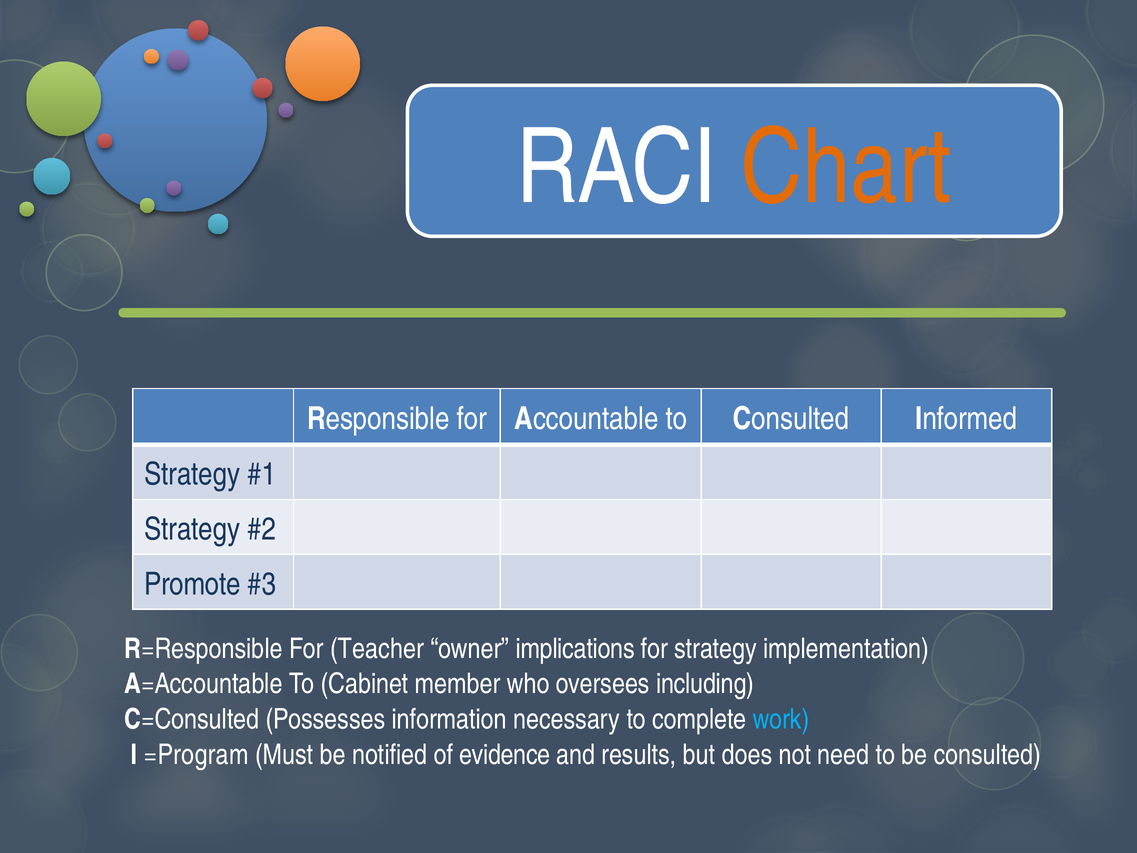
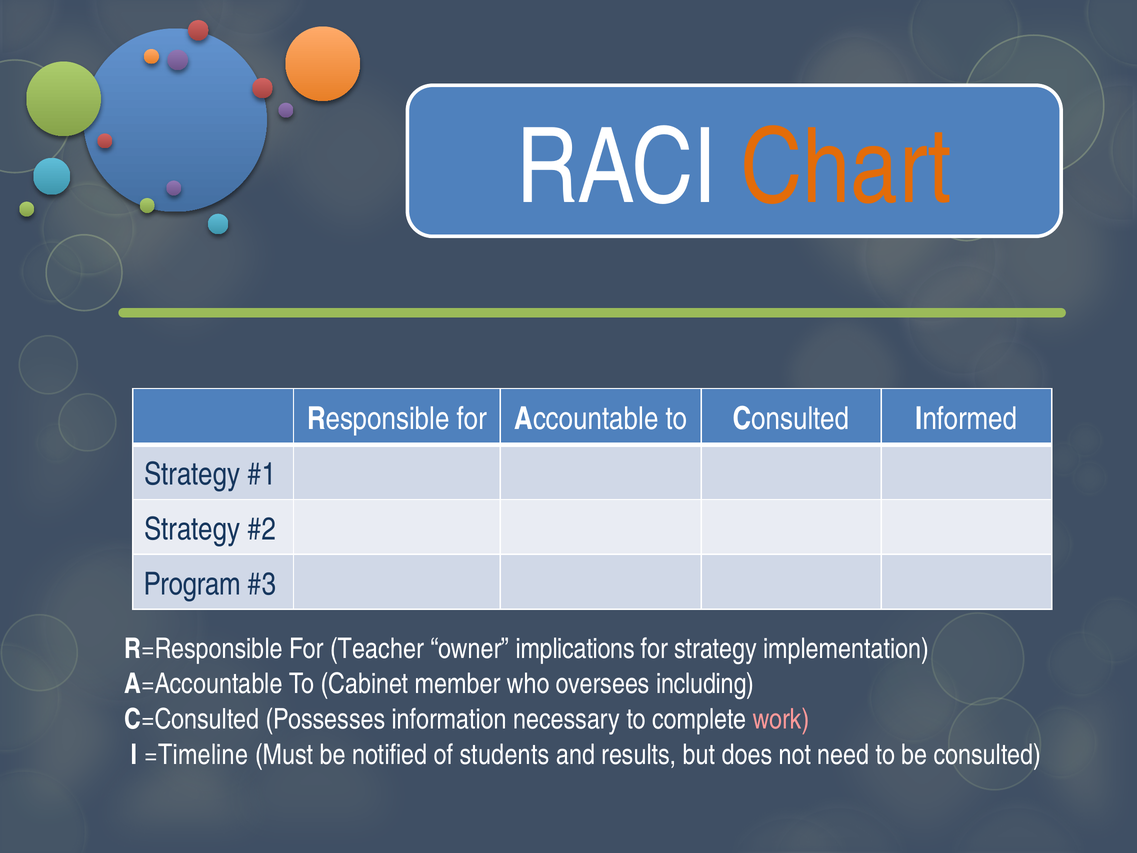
Promote: Promote -> Program
work colour: light blue -> pink
=Program: =Program -> =Timeline
evidence: evidence -> students
